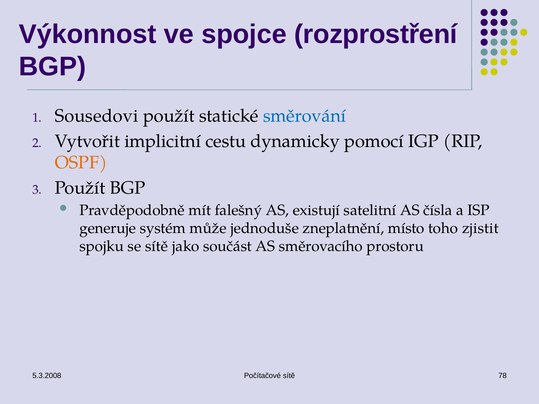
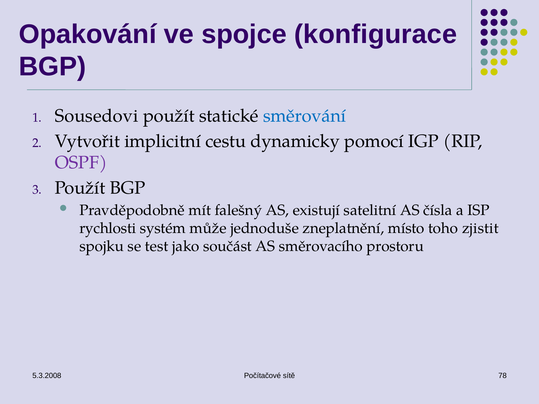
Výkonnost: Výkonnost -> Opakování
rozprostření: rozprostření -> konfigurace
OSPF colour: orange -> purple
generuje: generuje -> rychlosti
se sítě: sítě -> test
